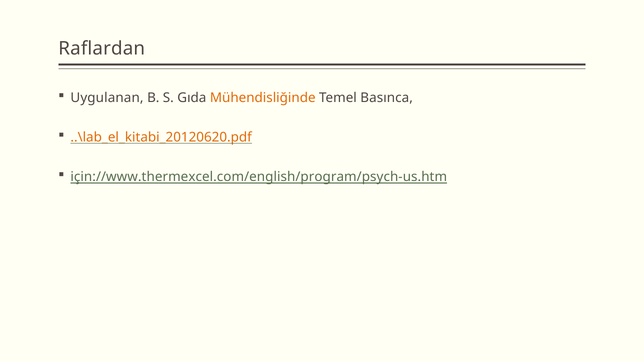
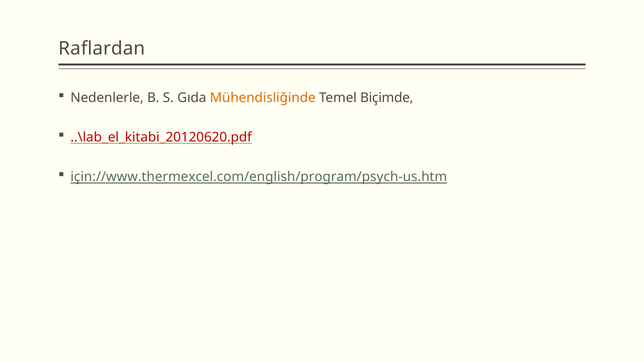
Uygulanan: Uygulanan -> Nedenlerle
Basınca: Basınca -> Biçimde
..\lab_el_kitabi_20120620.pdf colour: orange -> red
